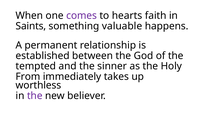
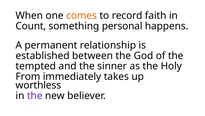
comes colour: purple -> orange
hearts: hearts -> record
Saints: Saints -> Count
valuable: valuable -> personal
